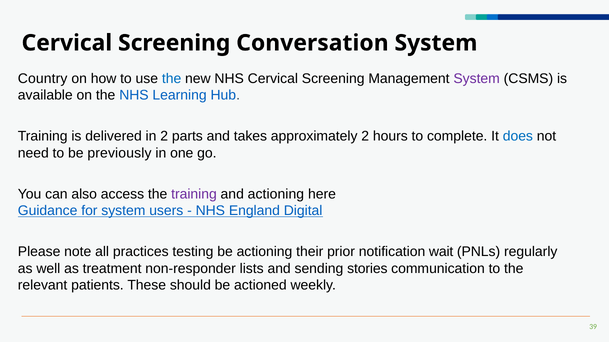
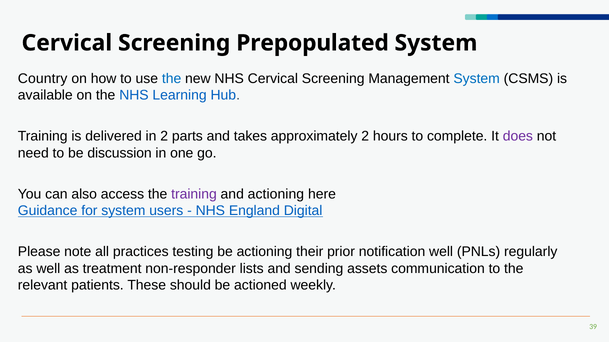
Conversation: Conversation -> Prepopulated
System at (477, 79) colour: purple -> blue
does colour: blue -> purple
previously: previously -> discussion
notification wait: wait -> well
stories: stories -> assets
